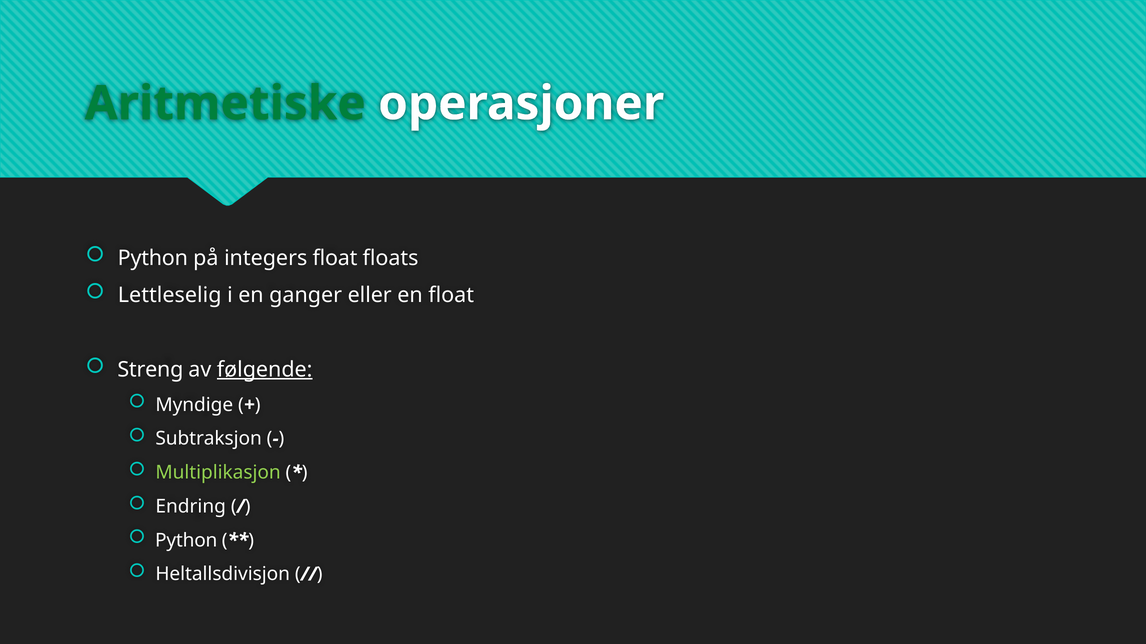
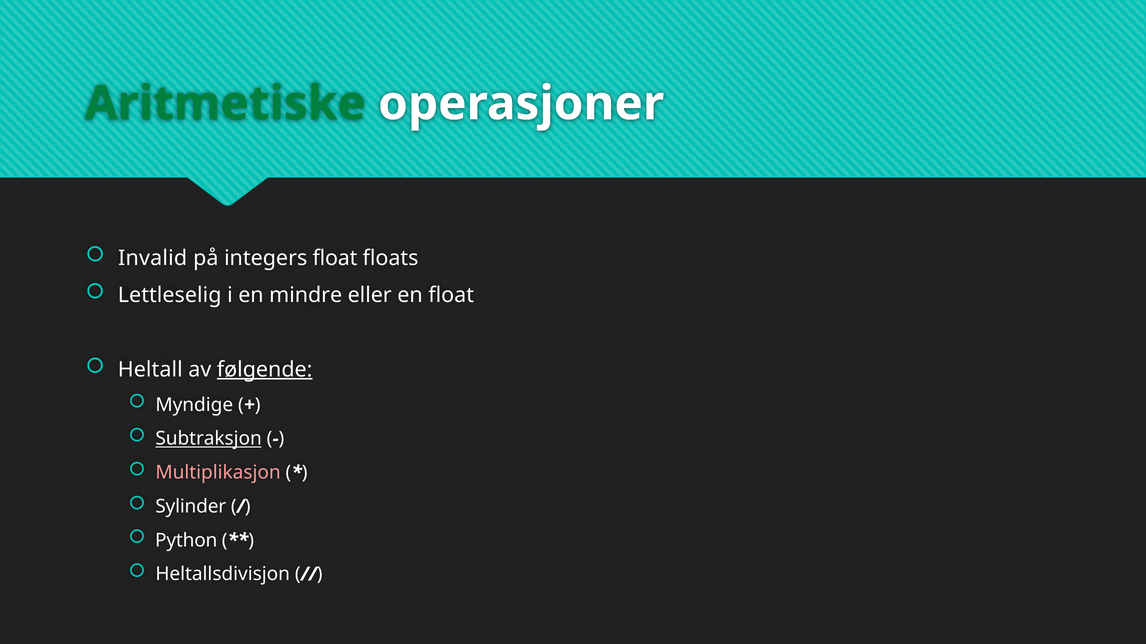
Python at (153, 258): Python -> Invalid
ganger: ganger -> mindre
Streng: Streng -> Heltall
Subtraksjon underline: none -> present
Multiplikasjon colour: light green -> pink
Endring: Endring -> Sylinder
